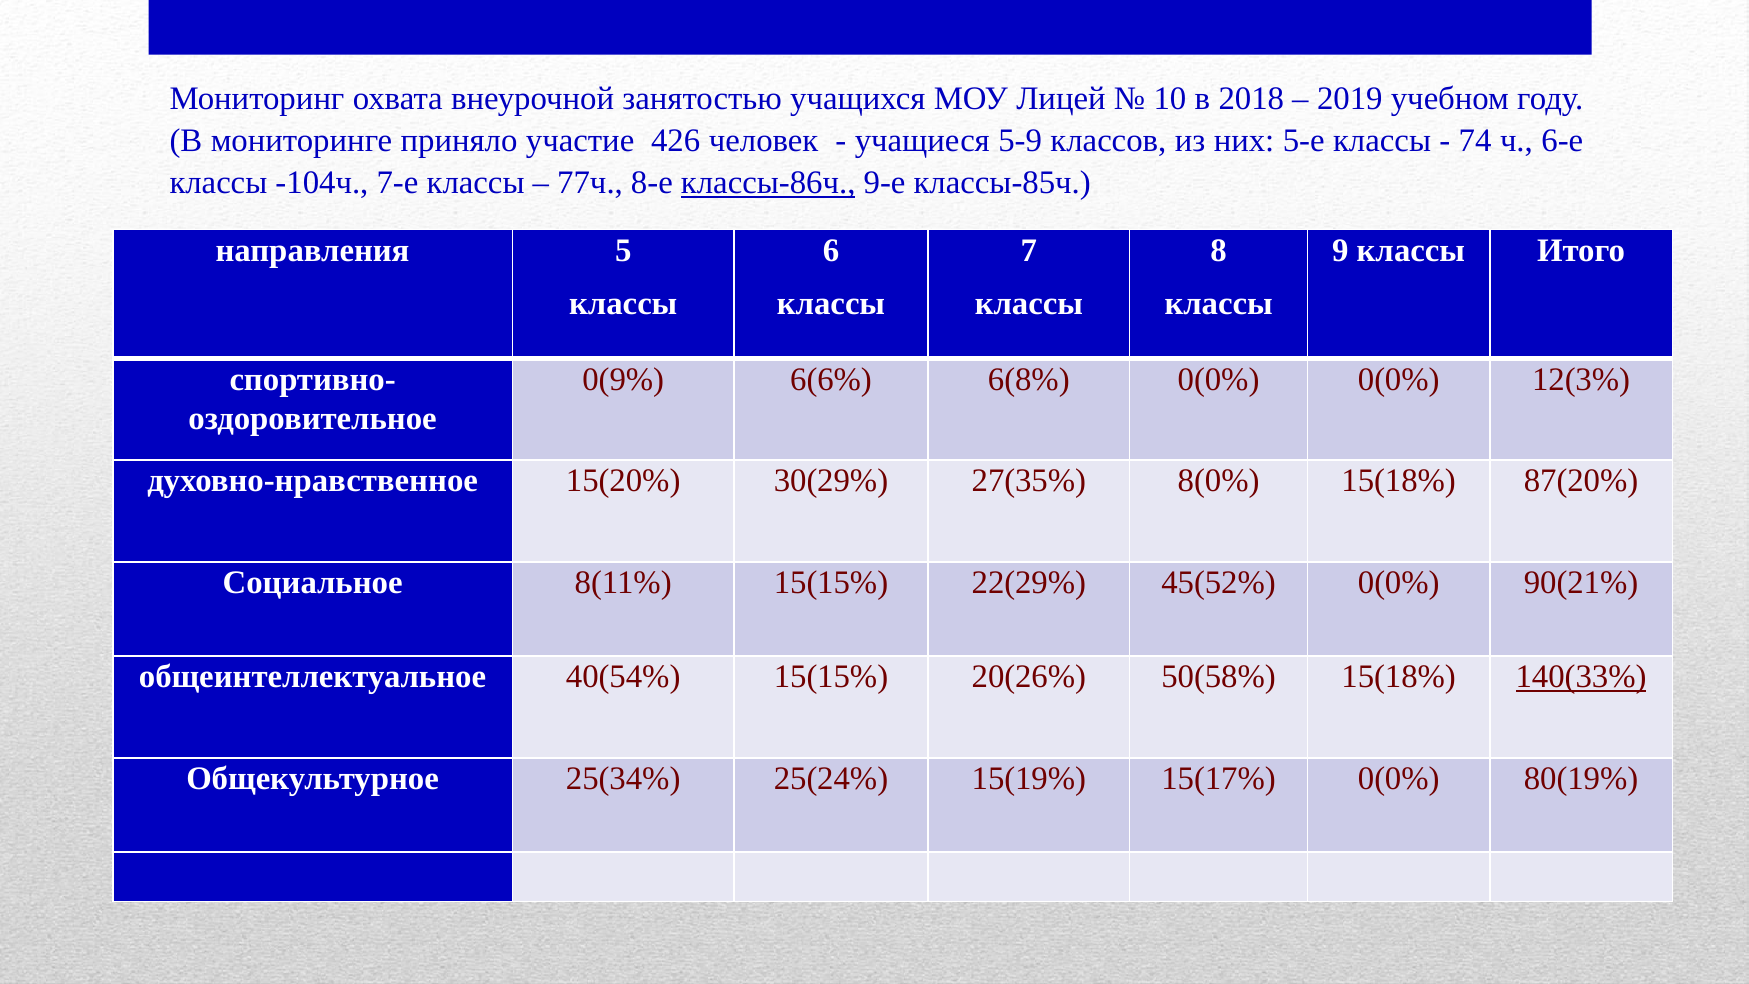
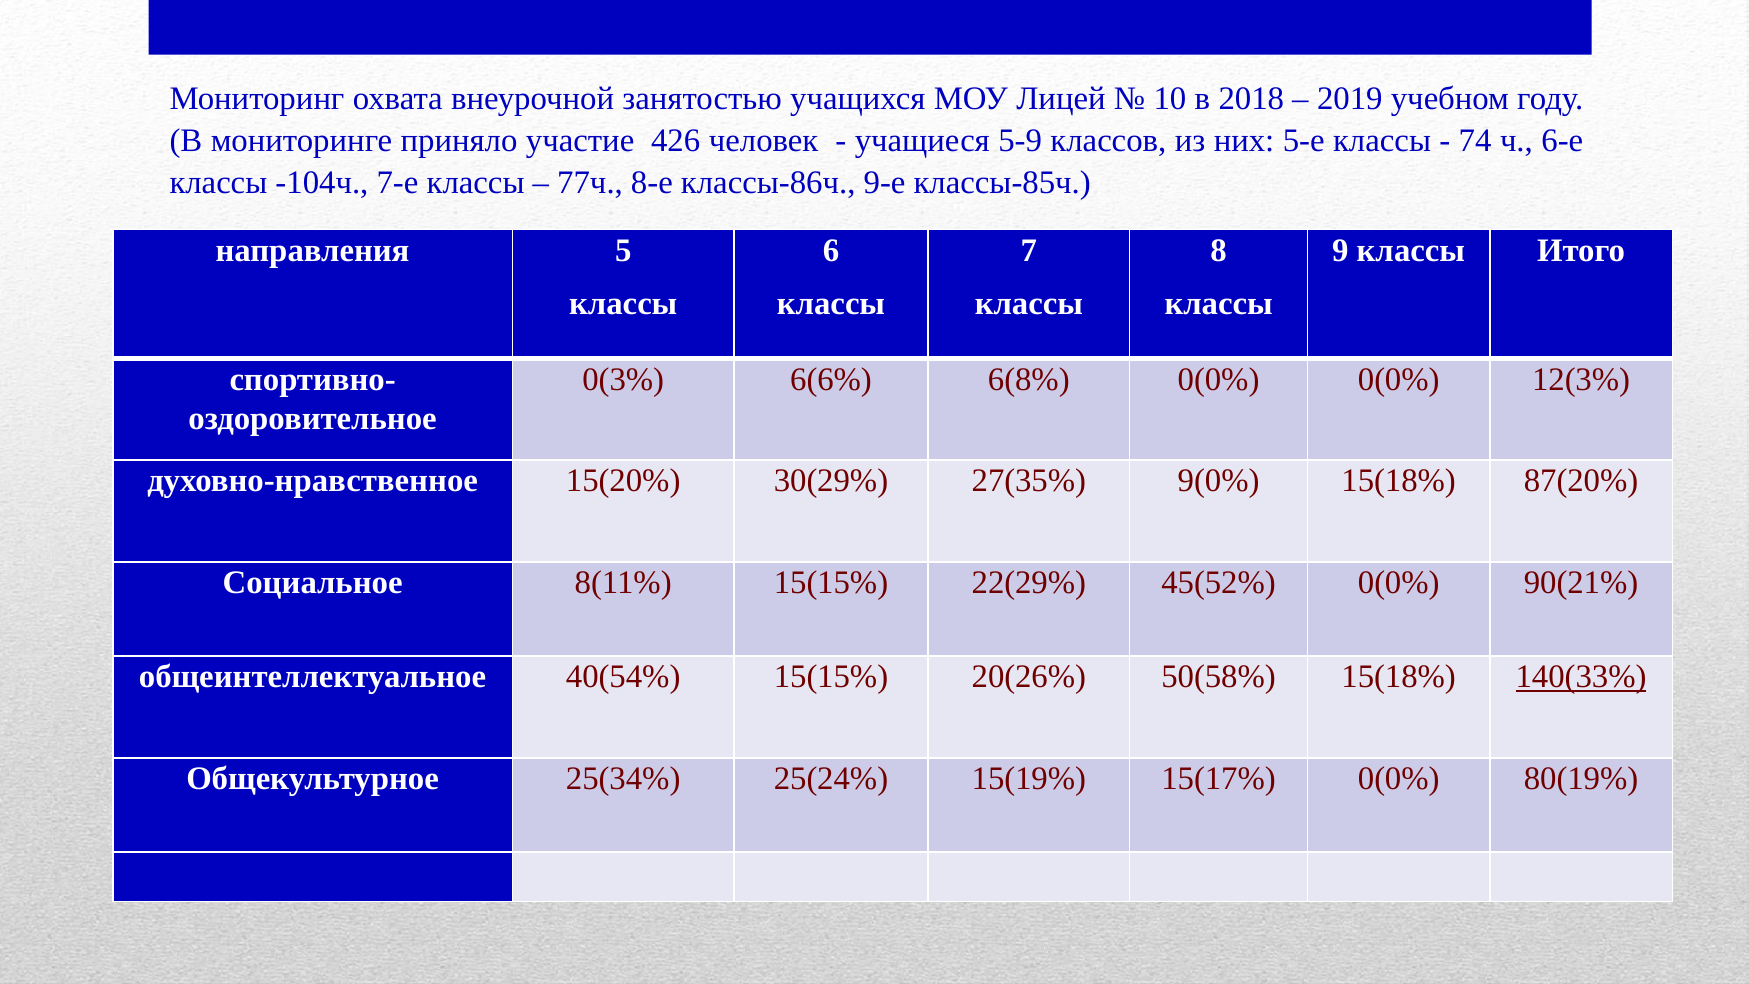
классы-86ч underline: present -> none
0(9%: 0(9% -> 0(3%
8(0%: 8(0% -> 9(0%
